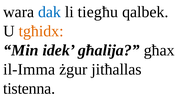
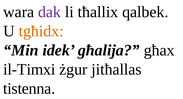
dak colour: blue -> purple
tiegħu: tiegħu -> tħallix
il-Imma: il-Imma -> il-Timxi
